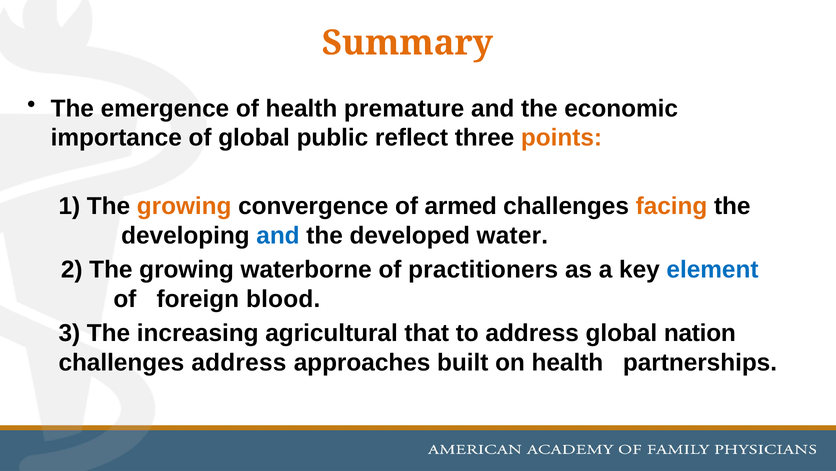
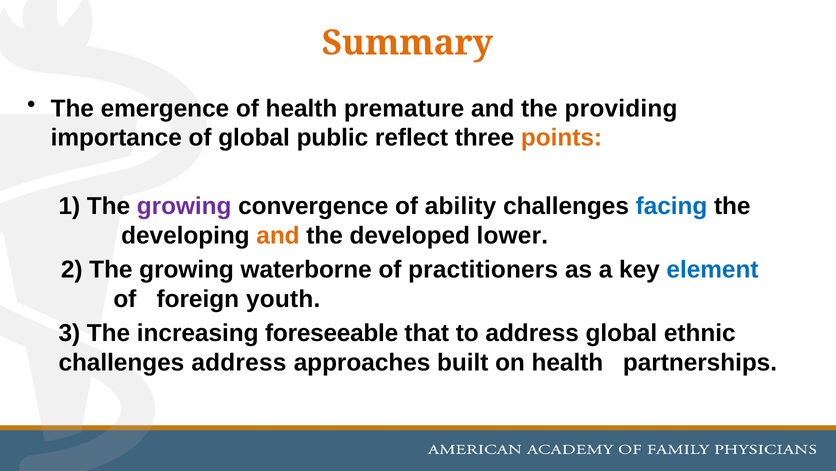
economic: economic -> providing
growing at (184, 206) colour: orange -> purple
armed: armed -> ability
facing colour: orange -> blue
and at (278, 235) colour: blue -> orange
water: water -> lower
blood: blood -> youth
agricultural: agricultural -> foreseeable
nation: nation -> ethnic
